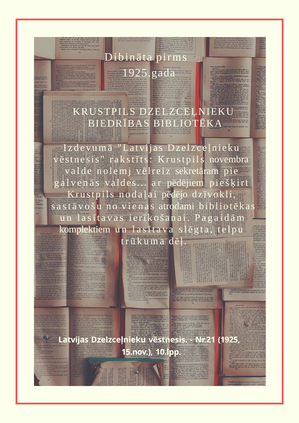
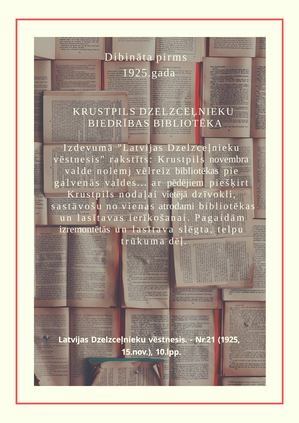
vēlreiz sekretāram: sekretāram -> bibliotēkas
pēdējo: pēdējo -> vietējā
komplektiem: komplektiem -> izremontētās
